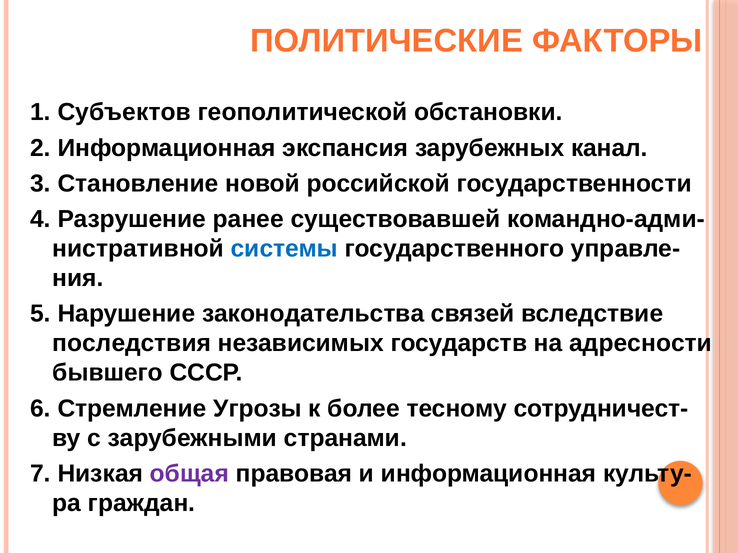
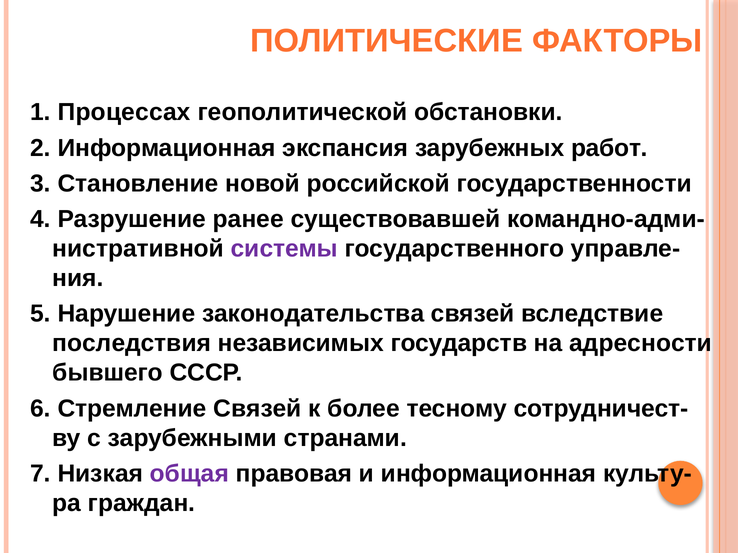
Субъектов: Субъектов -> Процессах
канал: канал -> работ
системы colour: blue -> purple
Стремление Угрозы: Угрозы -> Связей
